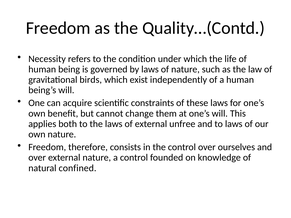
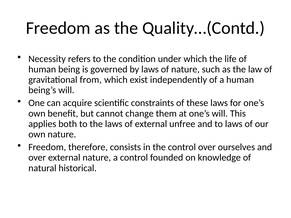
birds: birds -> from
confined: confined -> historical
